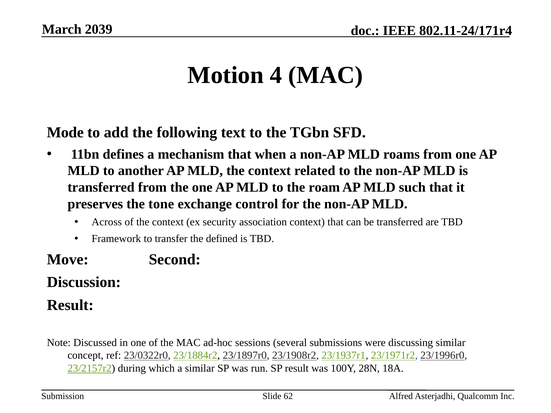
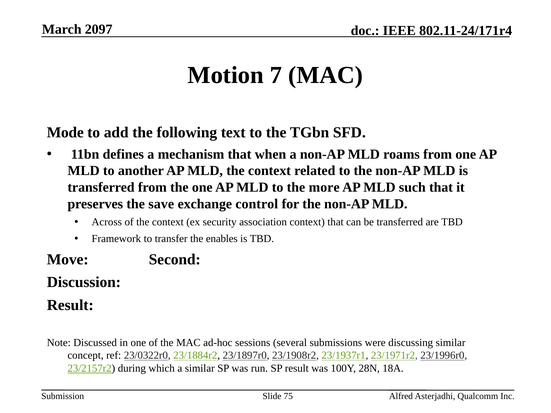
2039: 2039 -> 2097
4: 4 -> 7
roam: roam -> more
tone: tone -> save
defined: defined -> enables
62: 62 -> 75
